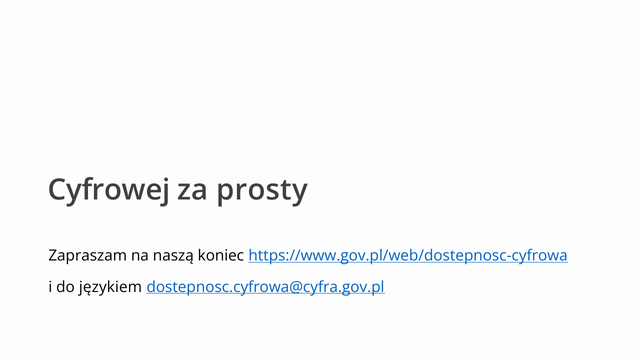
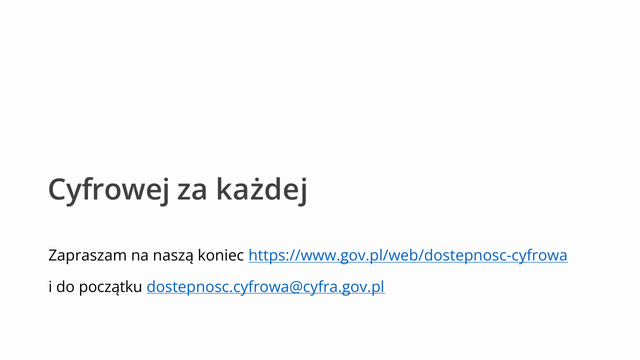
prosty: prosty -> każdej
językiem: językiem -> początku
